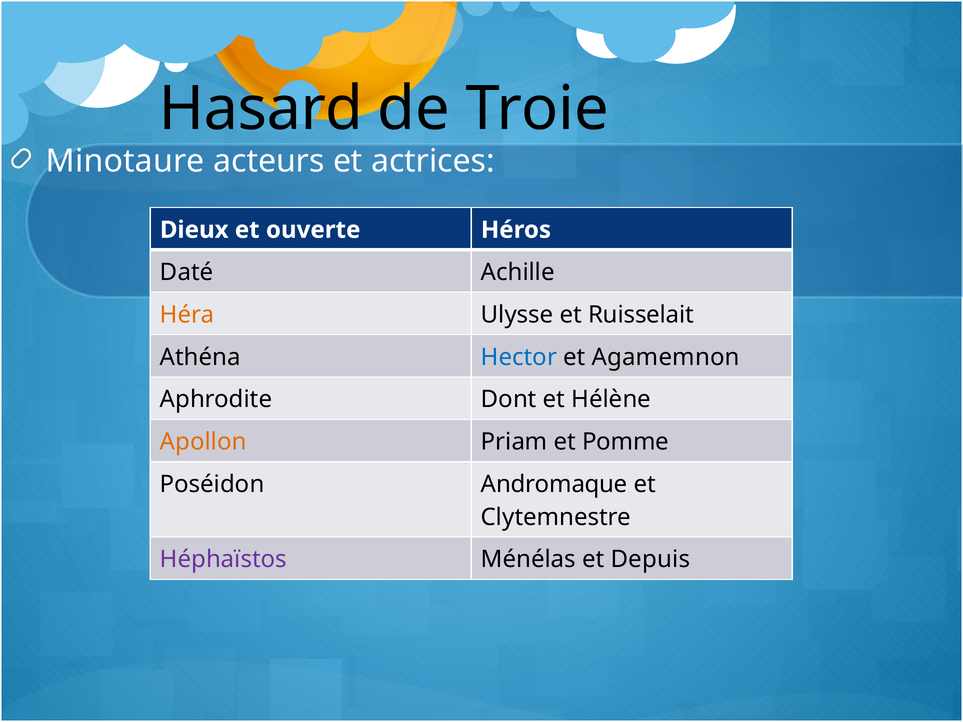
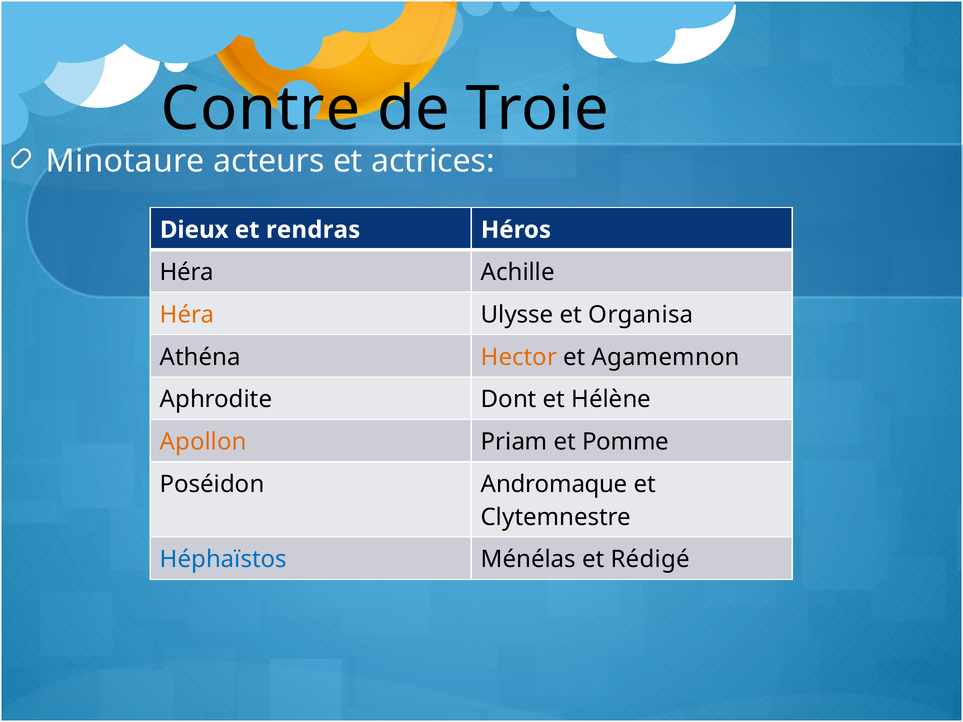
Hasard: Hasard -> Contre
ouverte: ouverte -> rendras
Daté at (187, 272): Daté -> Héra
Ruisselait: Ruisselait -> Organisa
Hector colour: blue -> orange
Héphaïstos colour: purple -> blue
Depuis: Depuis -> Rédigé
